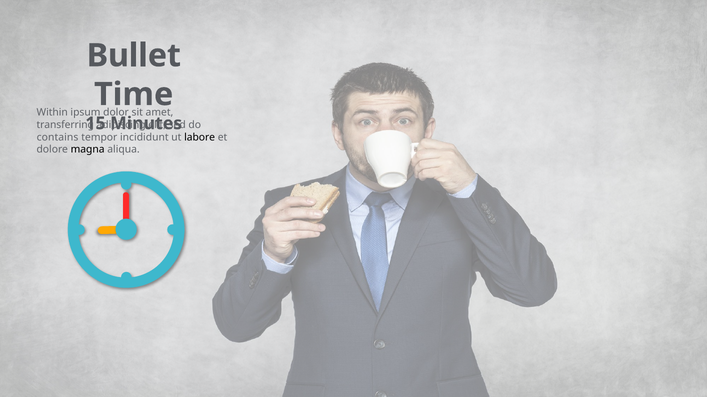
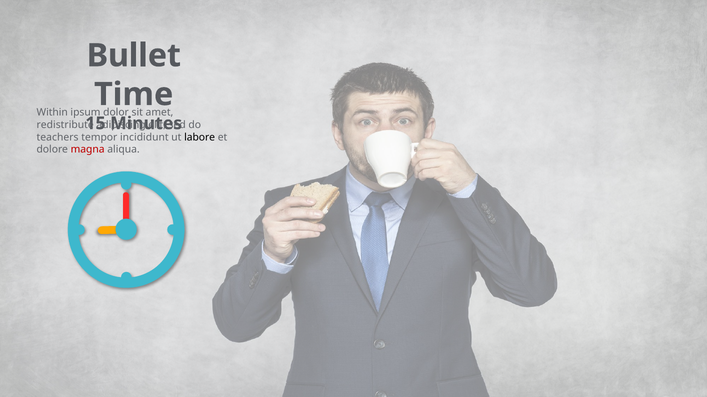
transferring: transferring -> redistribute
contains: contains -> teachers
magna colour: black -> red
